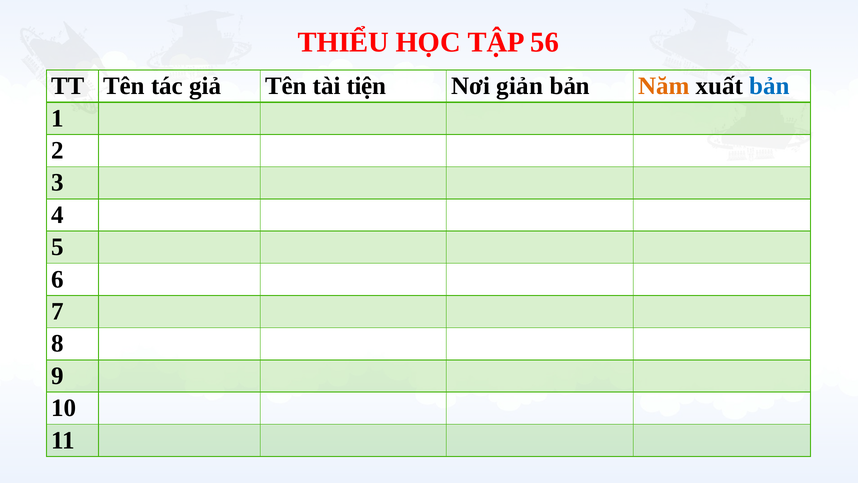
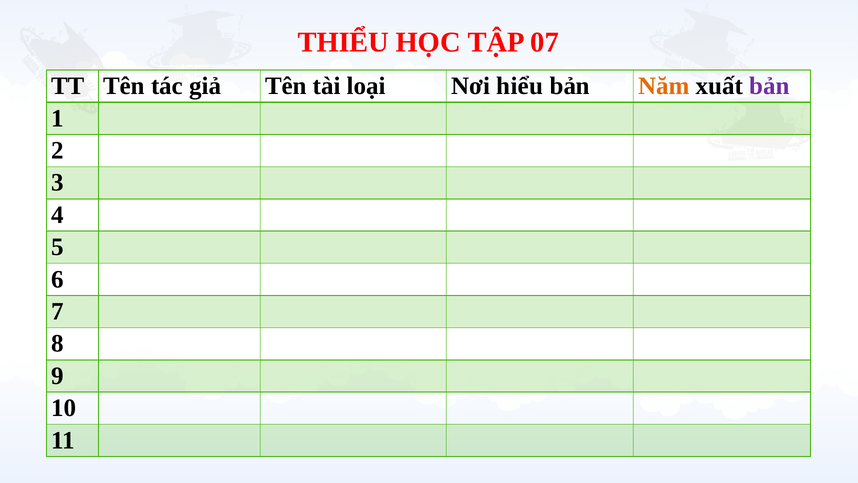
56: 56 -> 07
tiện: tiện -> loại
giản: giản -> hiểu
bản at (769, 86) colour: blue -> purple
